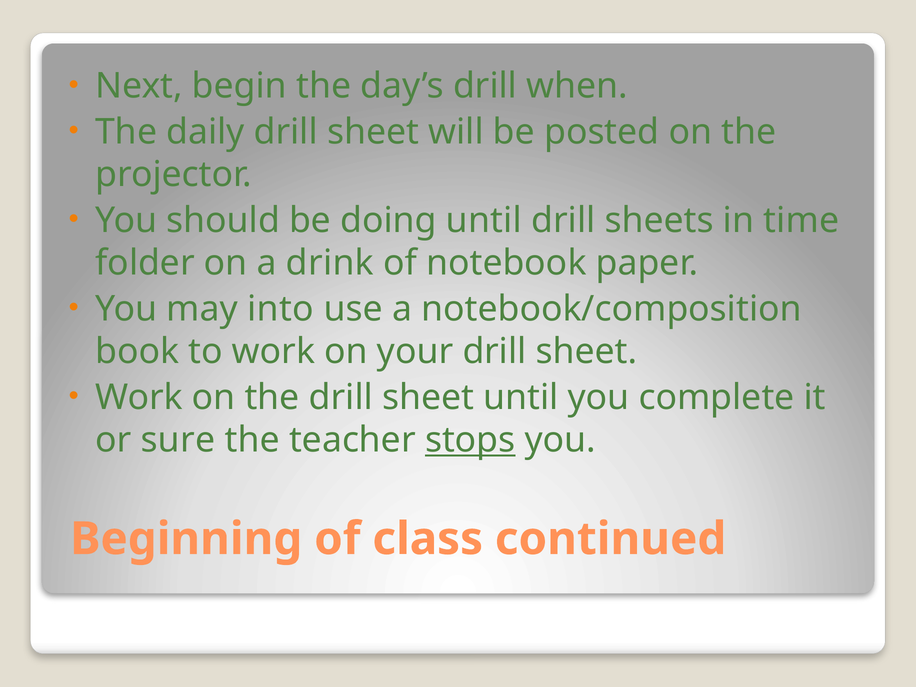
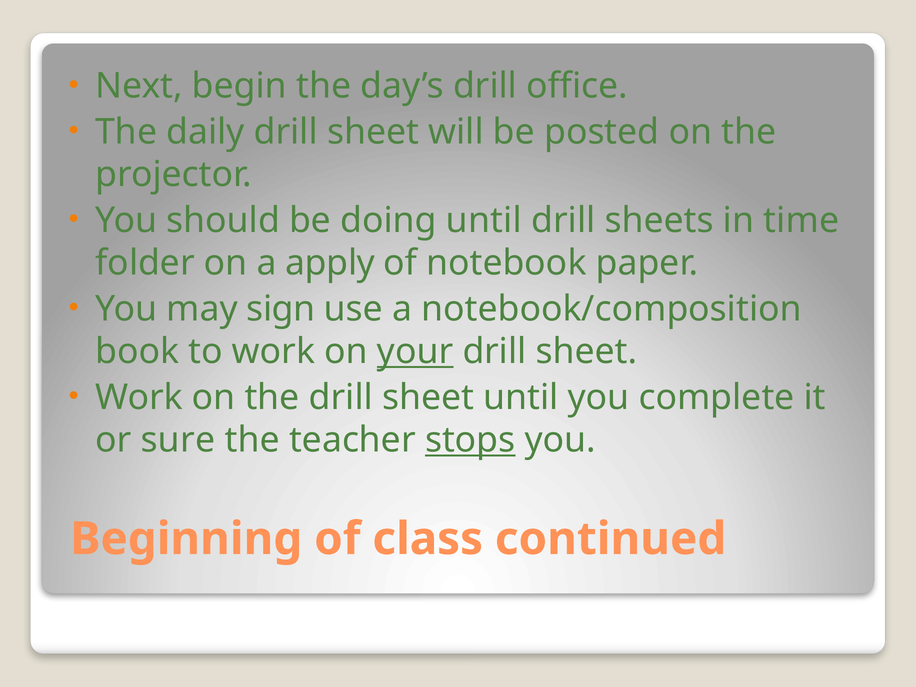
when: when -> office
drink: drink -> apply
into: into -> sign
your underline: none -> present
